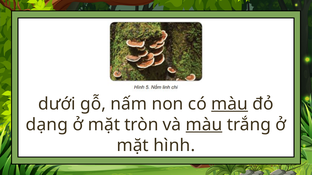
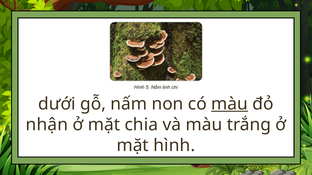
dạng: dạng -> nhận
tròn: tròn -> chia
màu at (204, 125) underline: present -> none
